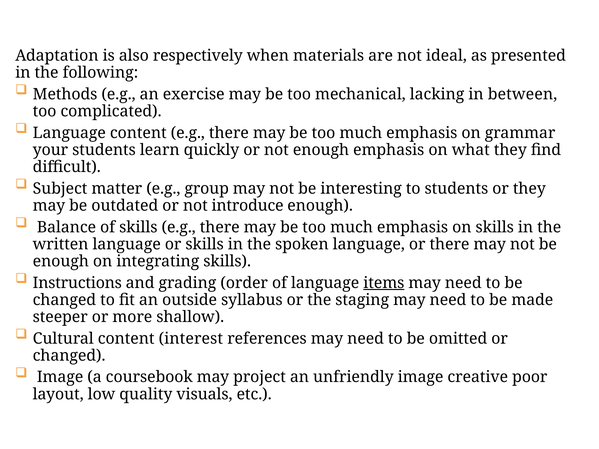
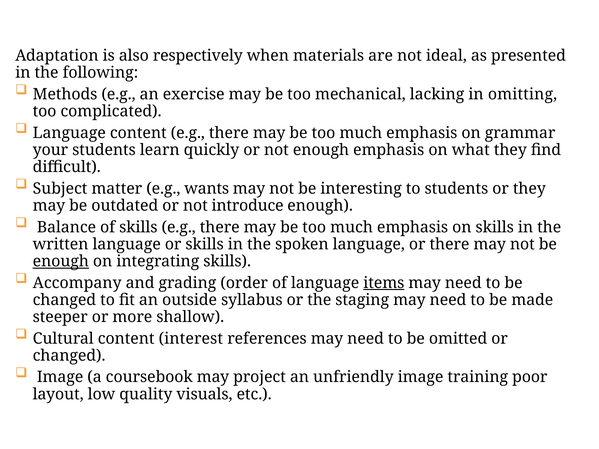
between: between -> omitting
group: group -> wants
enough at (61, 261) underline: none -> present
Instructions: Instructions -> Accompany
creative: creative -> training
